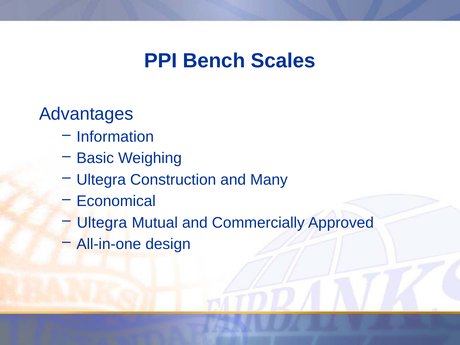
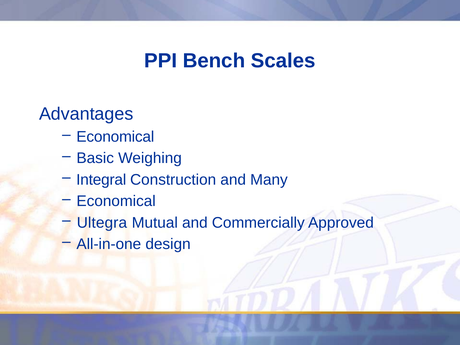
Information at (115, 137): Information -> Economical
Ultegra at (101, 180): Ultegra -> Integral
